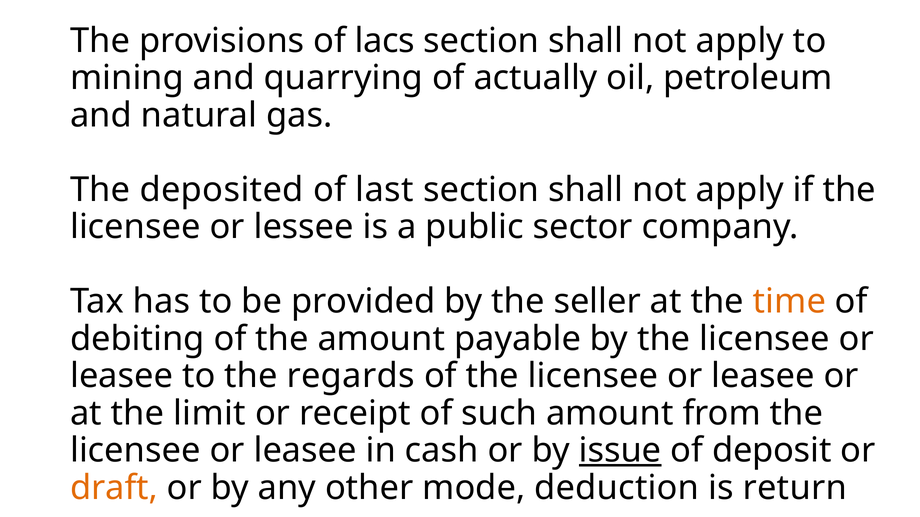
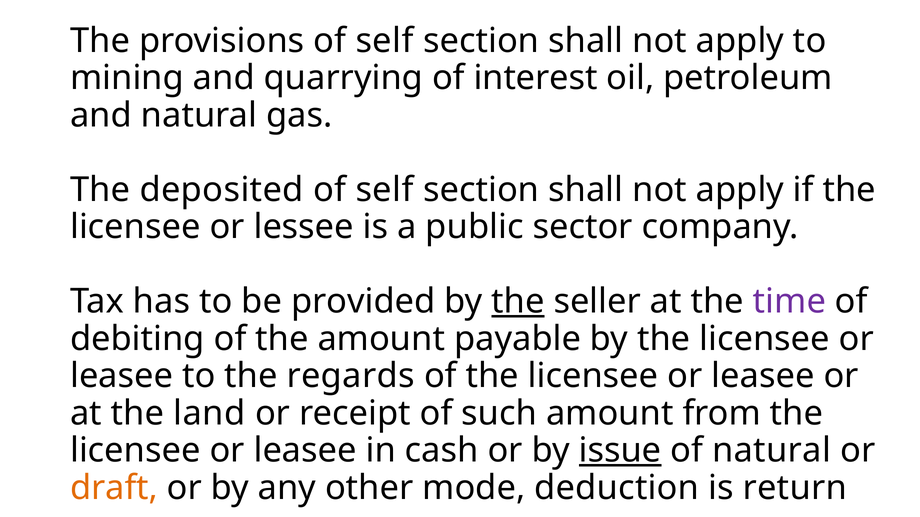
provisions of lacs: lacs -> self
actually: actually -> interest
last at (385, 190): last -> self
the at (518, 302) underline: none -> present
time colour: orange -> purple
limit: limit -> land
of deposit: deposit -> natural
